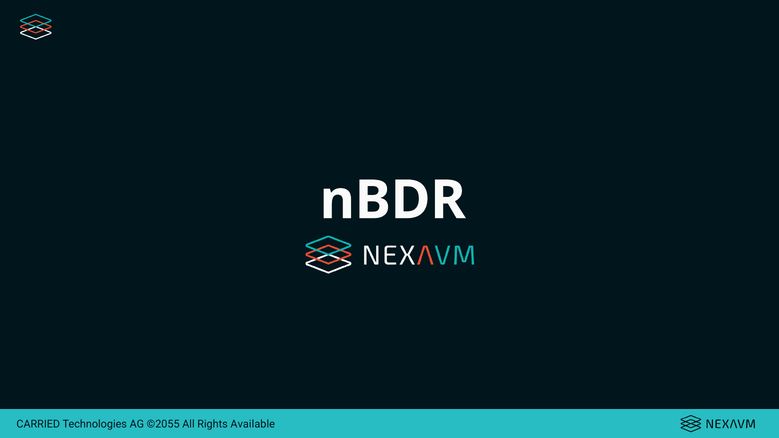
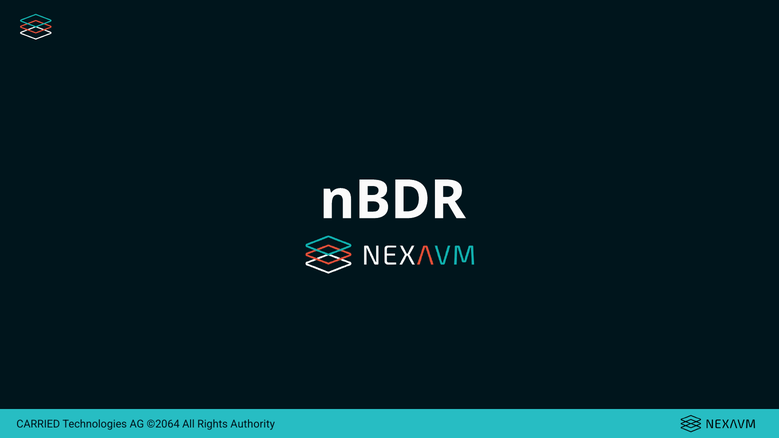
©2055: ©2055 -> ©2064
Available: Available -> Authority
